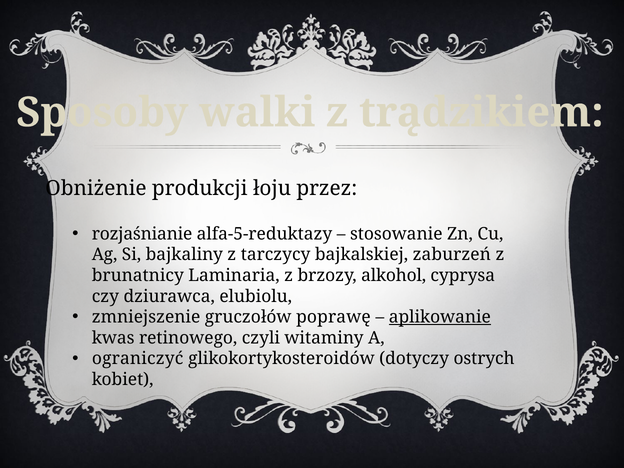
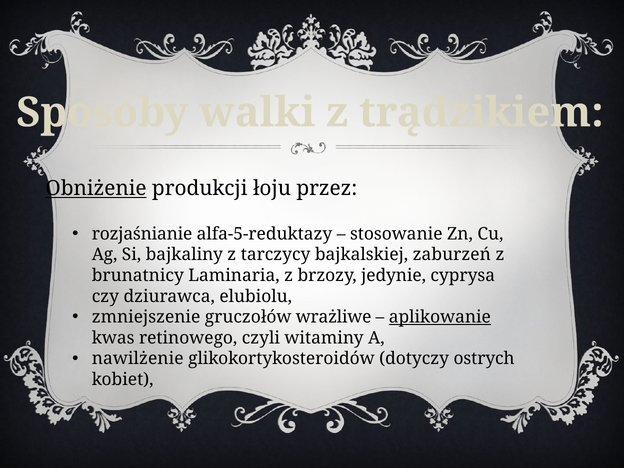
Obniżenie underline: none -> present
alkohol: alkohol -> jedynie
poprawę: poprawę -> wrażliwe
ograniczyć: ograniczyć -> nawilżenie
